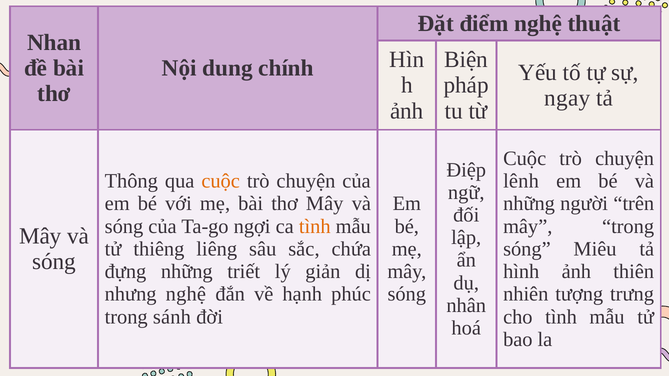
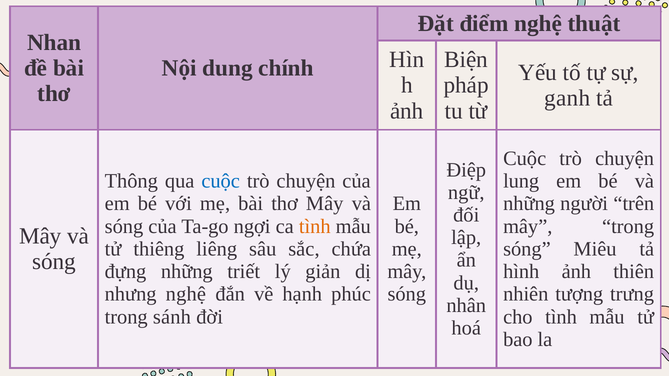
ngay: ngay -> ganh
cuộc at (221, 181) colour: orange -> blue
lênh: lênh -> lung
